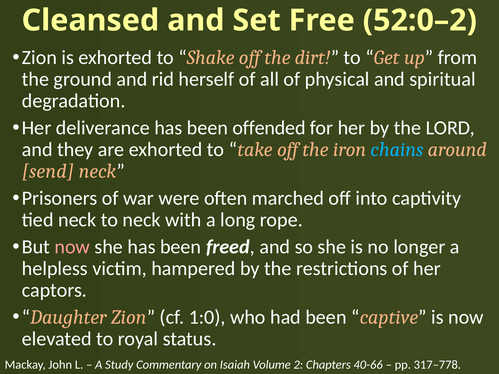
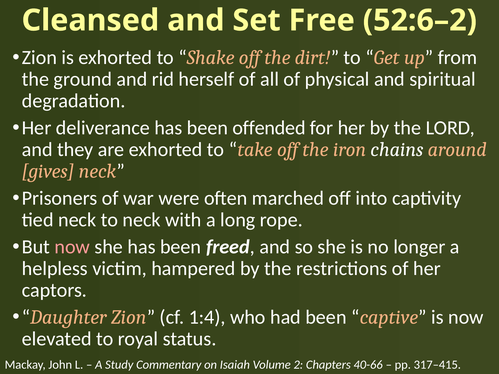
52:0–2: 52:0–2 -> 52:6–2
chains colour: light blue -> white
send: send -> gives
1:0: 1:0 -> 1:4
317–778: 317–778 -> 317–415
